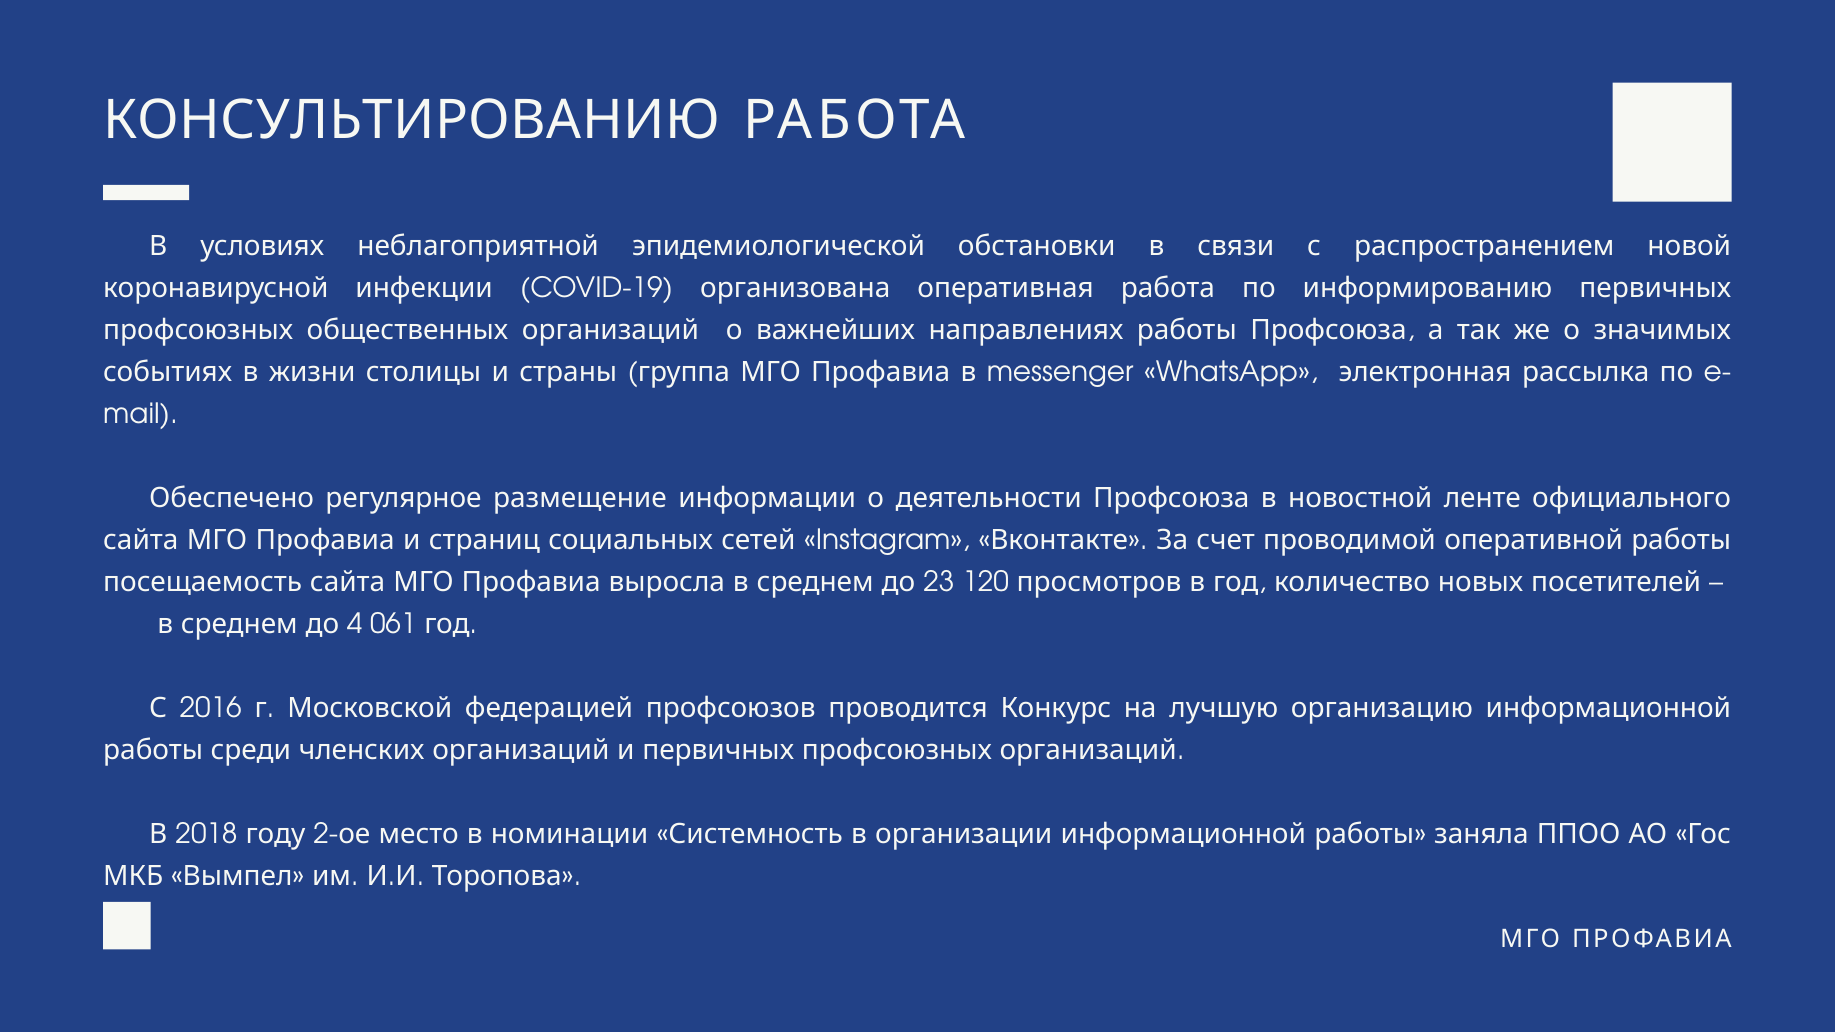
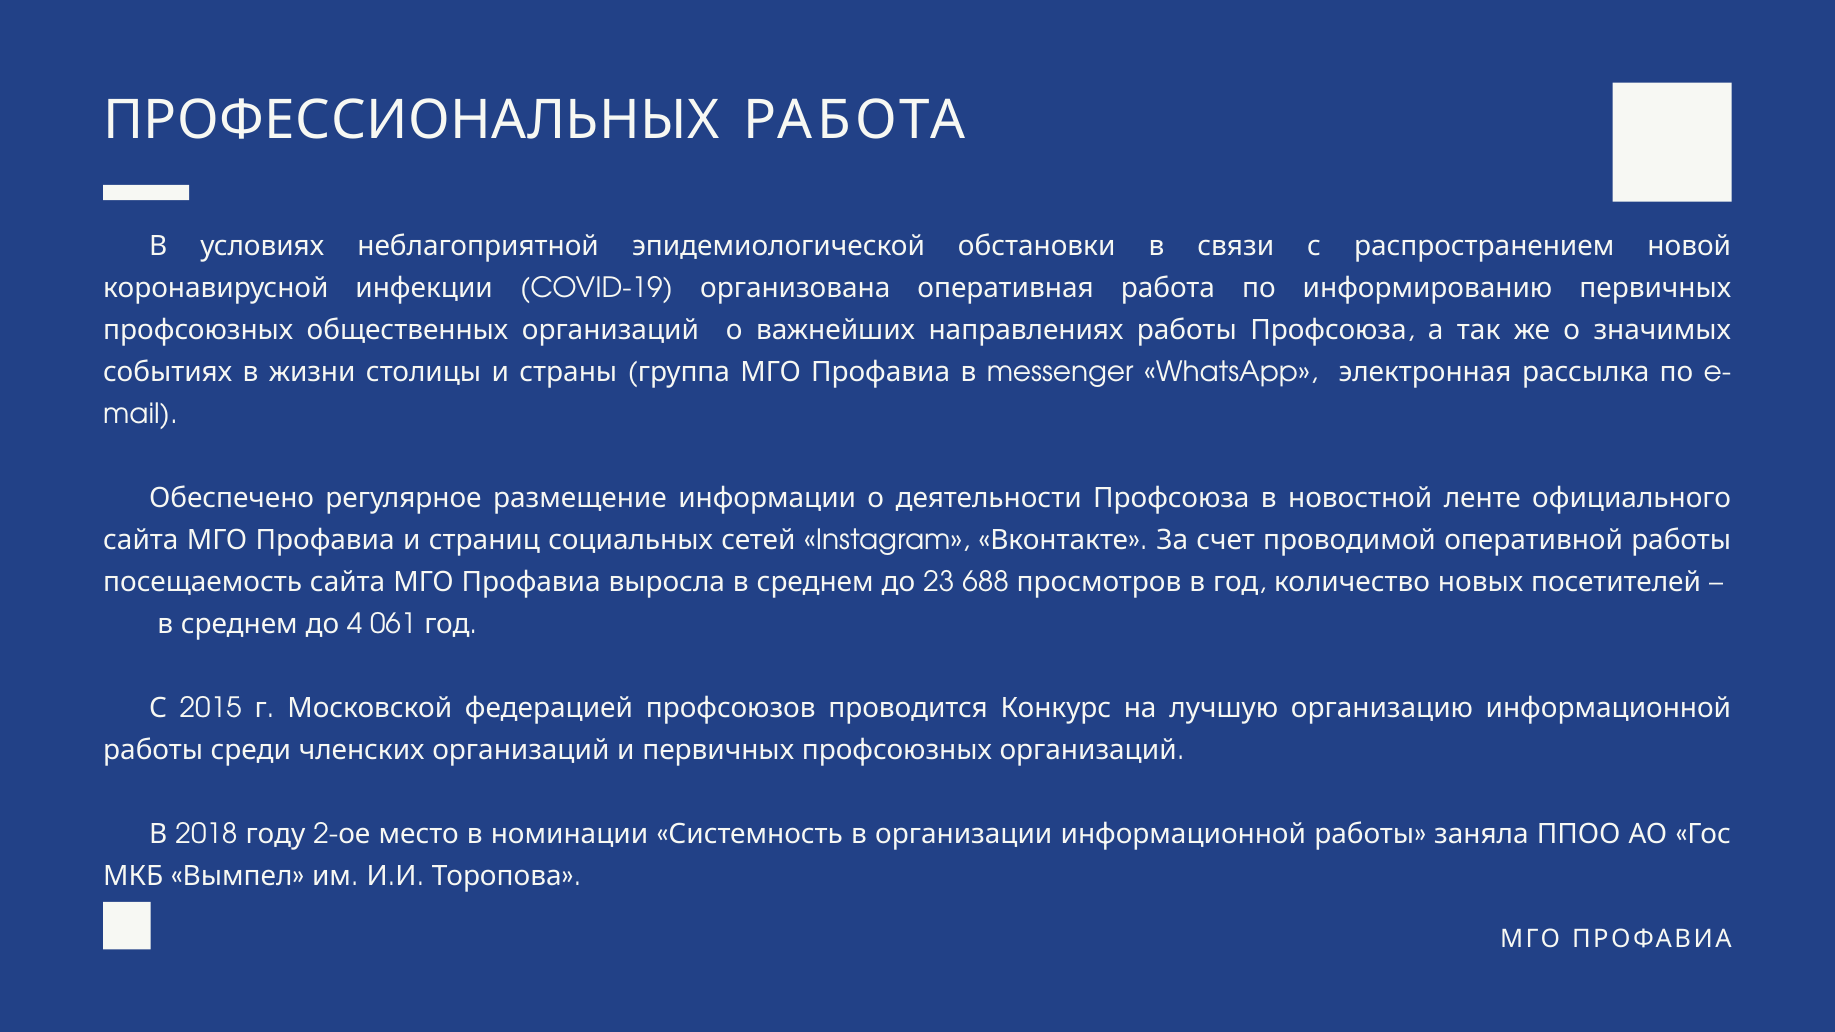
КОНСУЛЬТИРОВАНИЮ: КОНСУЛЬТИРОВАНИЮ -> ПРОФЕССИОНАЛЬНЫХ
120: 120 -> 688
2016: 2016 -> 2015
